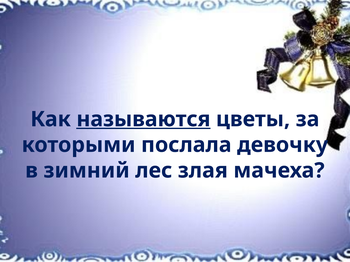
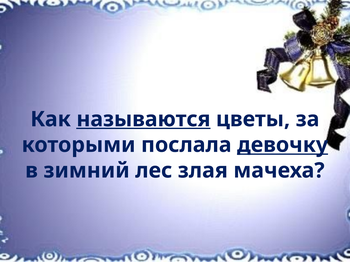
девочку underline: none -> present
